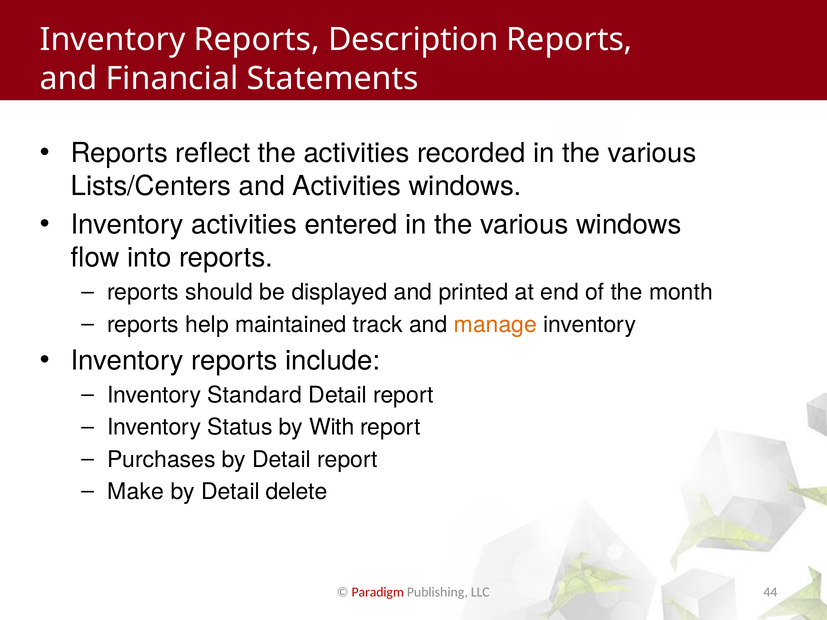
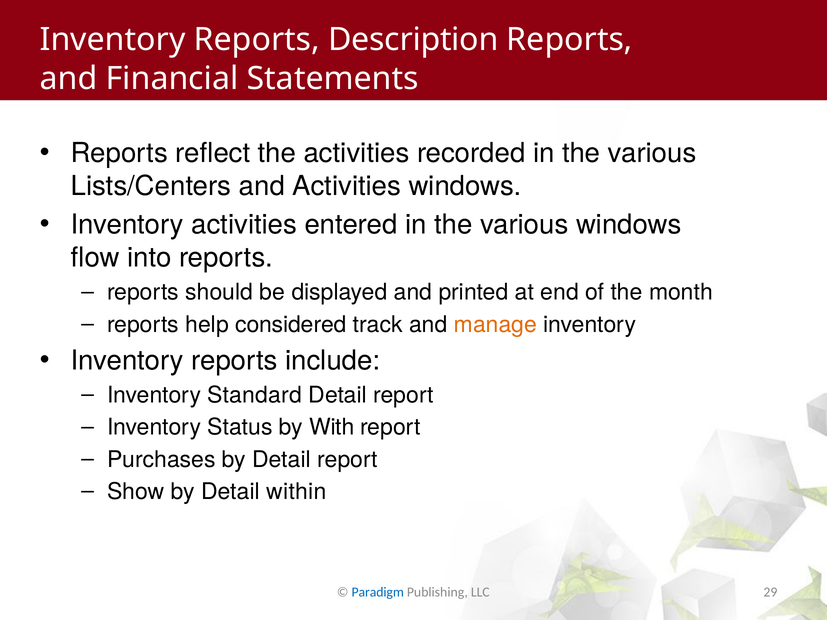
maintained: maintained -> considered
Make: Make -> Show
delete: delete -> within
Paradigm colour: red -> blue
44: 44 -> 29
